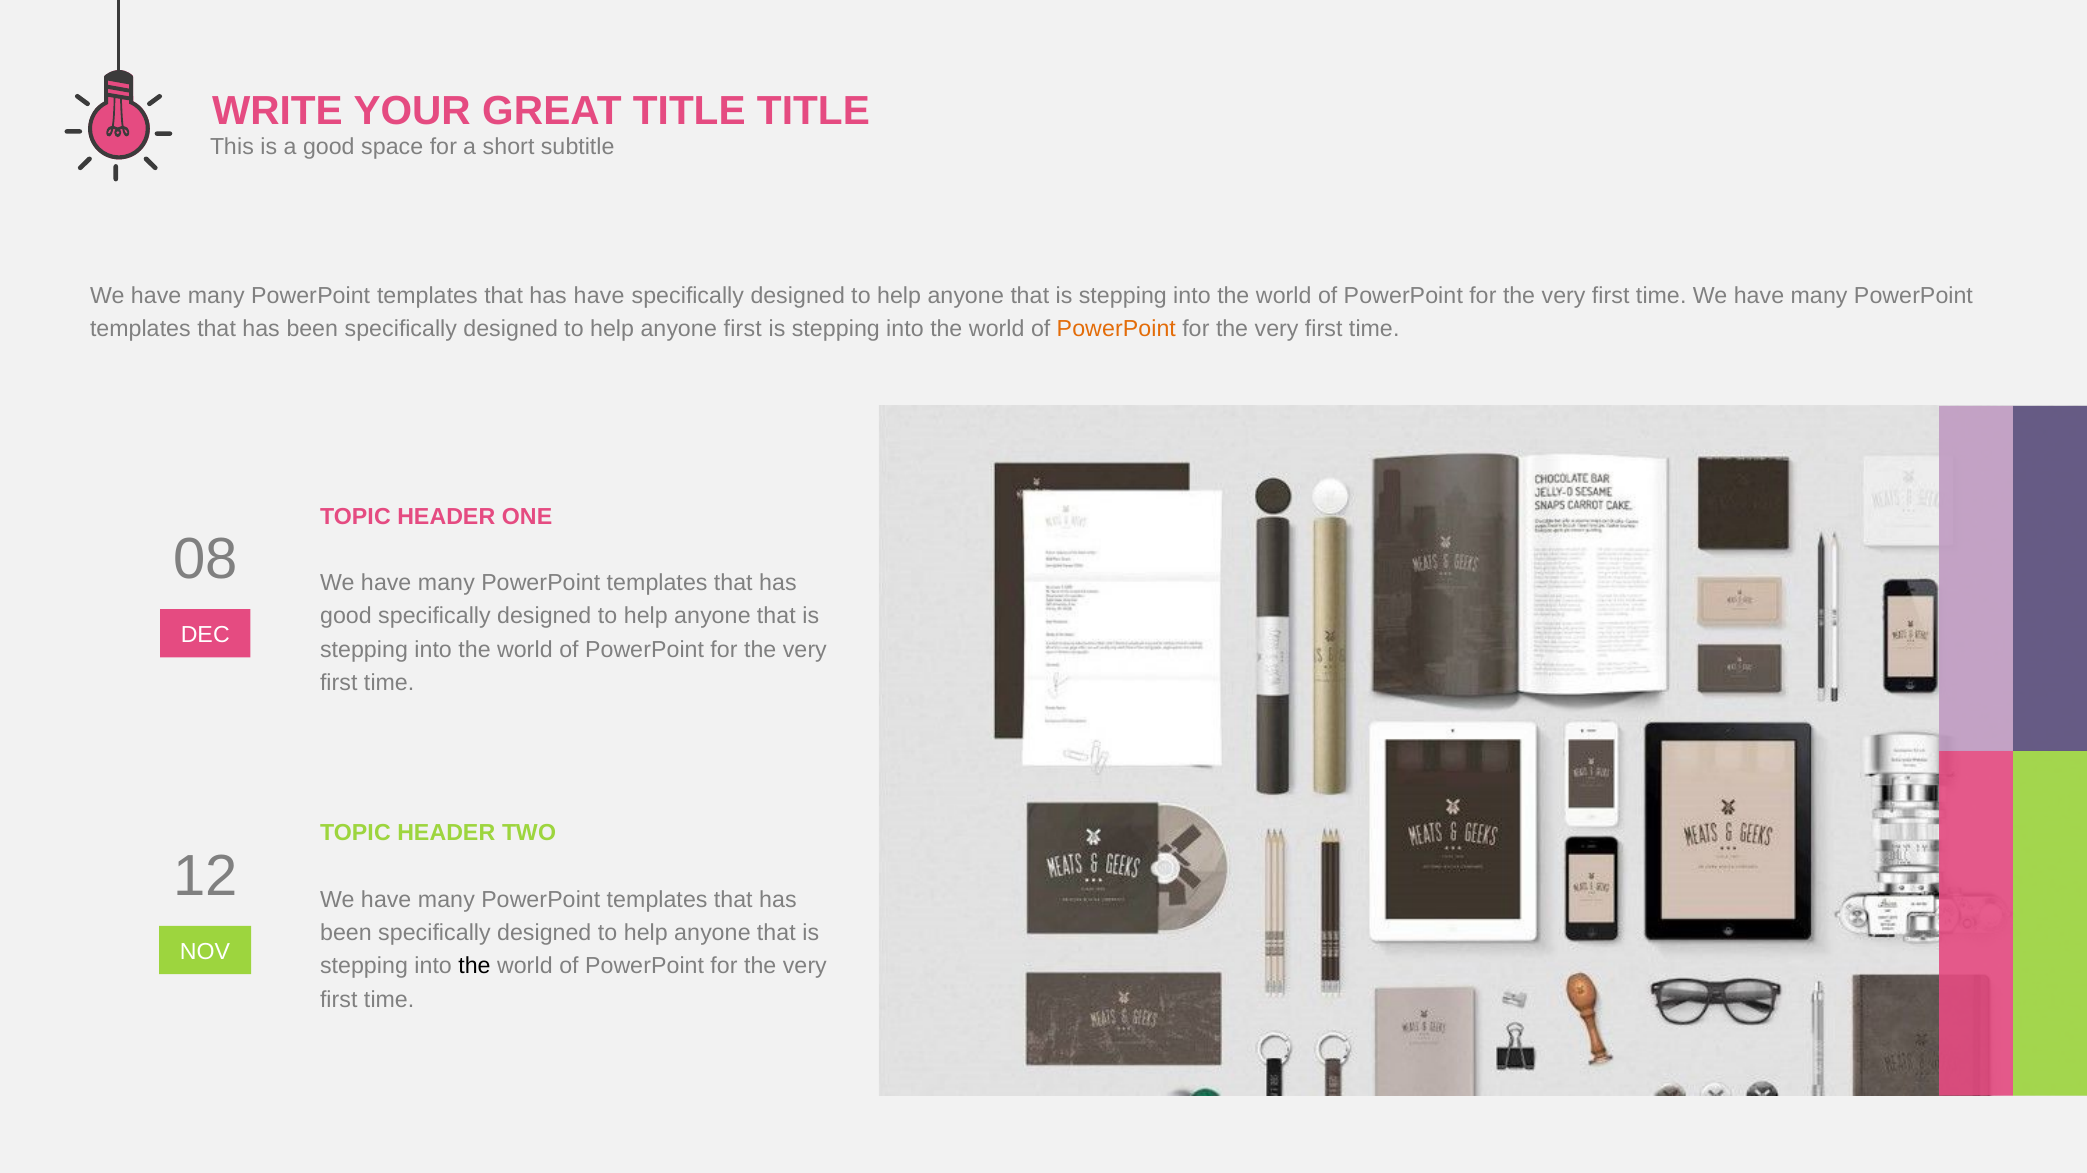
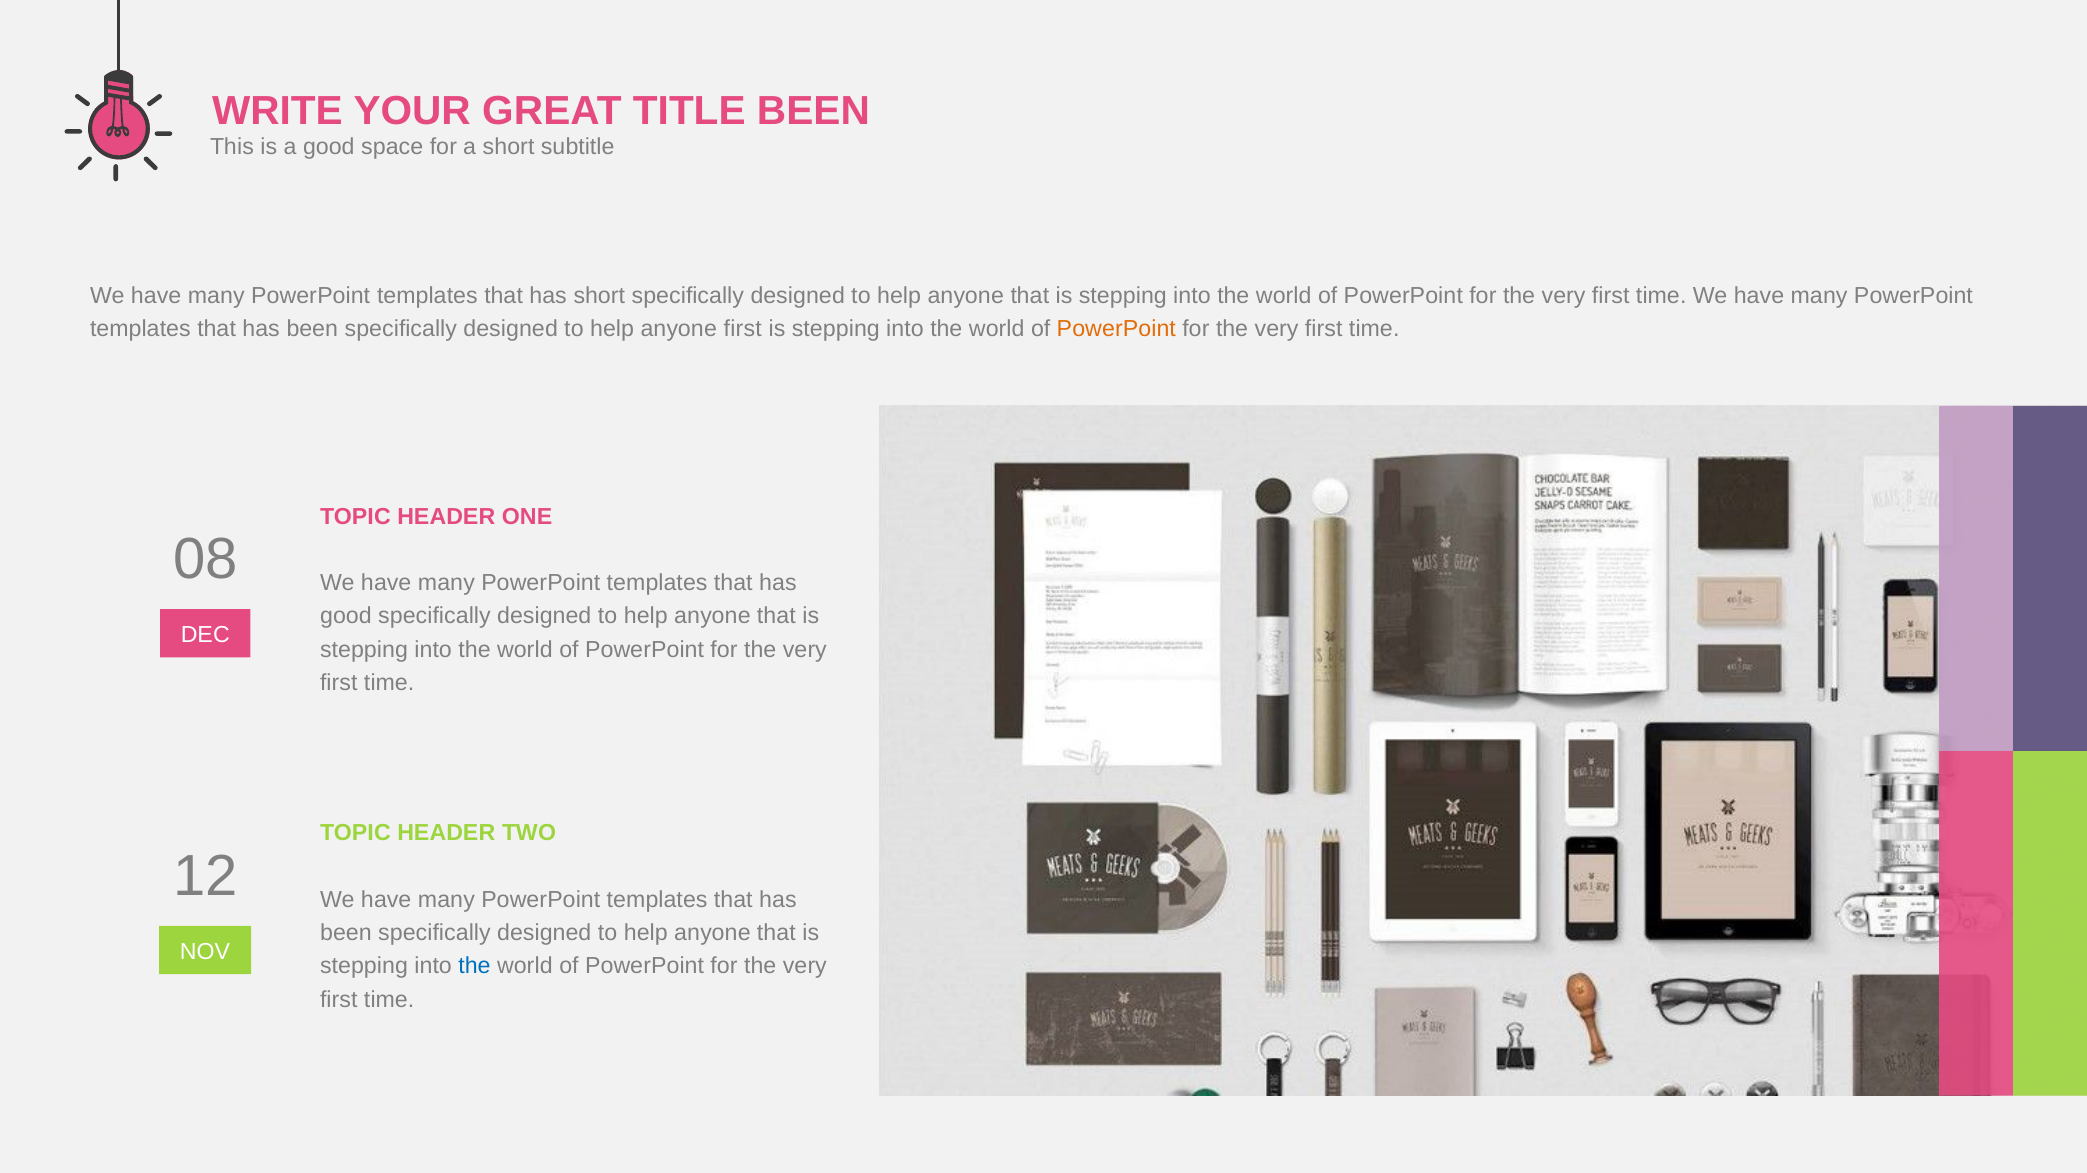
TITLE TITLE: TITLE -> BEEN
has have: have -> short
the at (475, 967) colour: black -> blue
